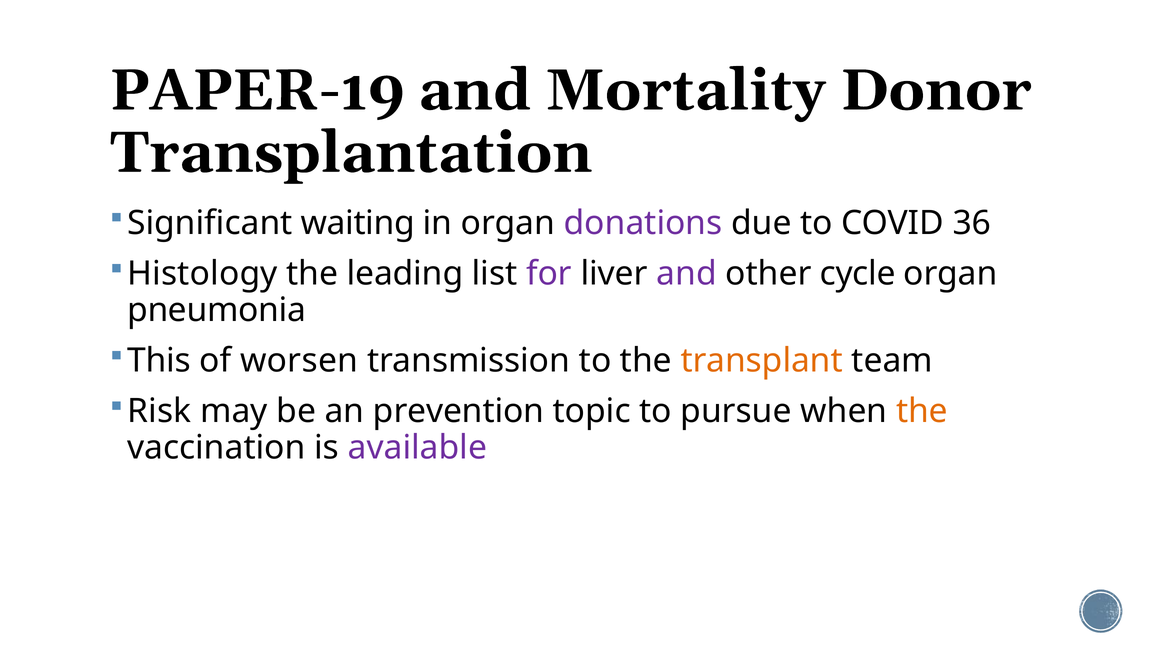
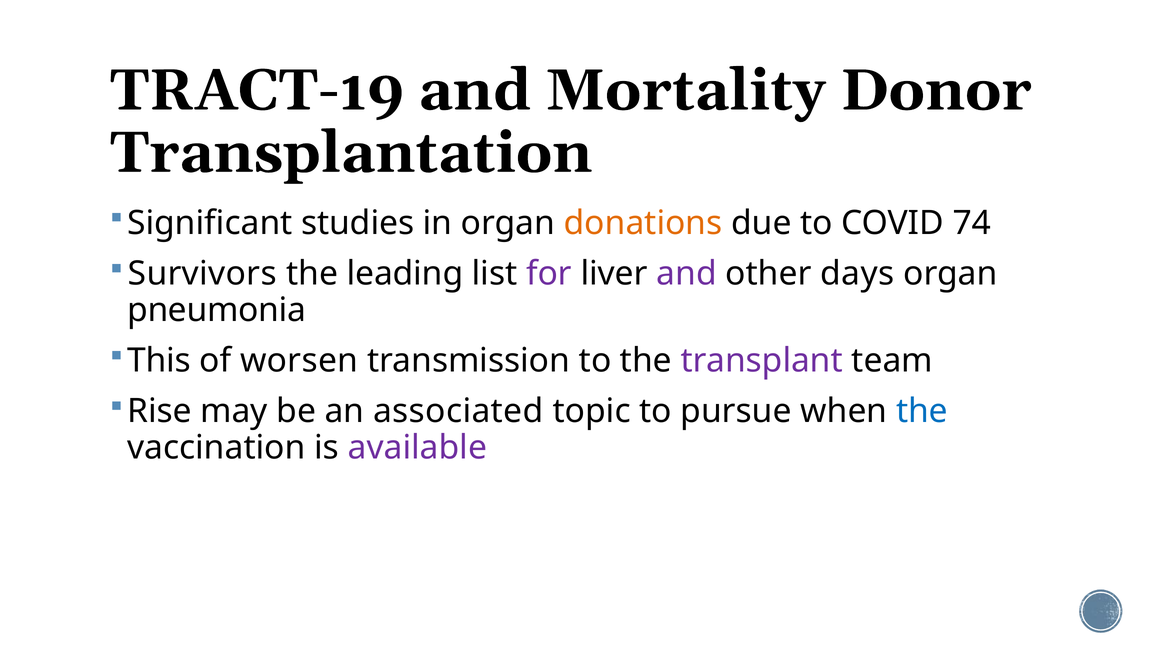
PAPER-19: PAPER-19 -> TRACT-19
waiting: waiting -> studies
donations colour: purple -> orange
36: 36 -> 74
Histology: Histology -> Survivors
cycle: cycle -> days
transplant colour: orange -> purple
Risk: Risk -> Rise
prevention: prevention -> associated
the at (922, 411) colour: orange -> blue
